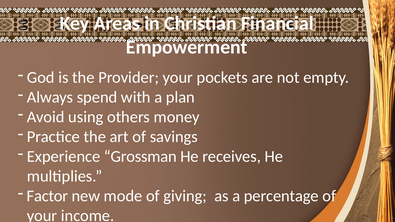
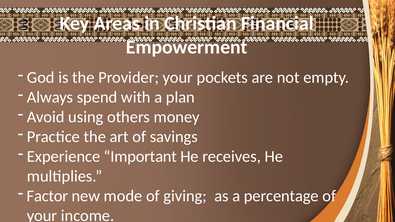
Grossman: Grossman -> Important
